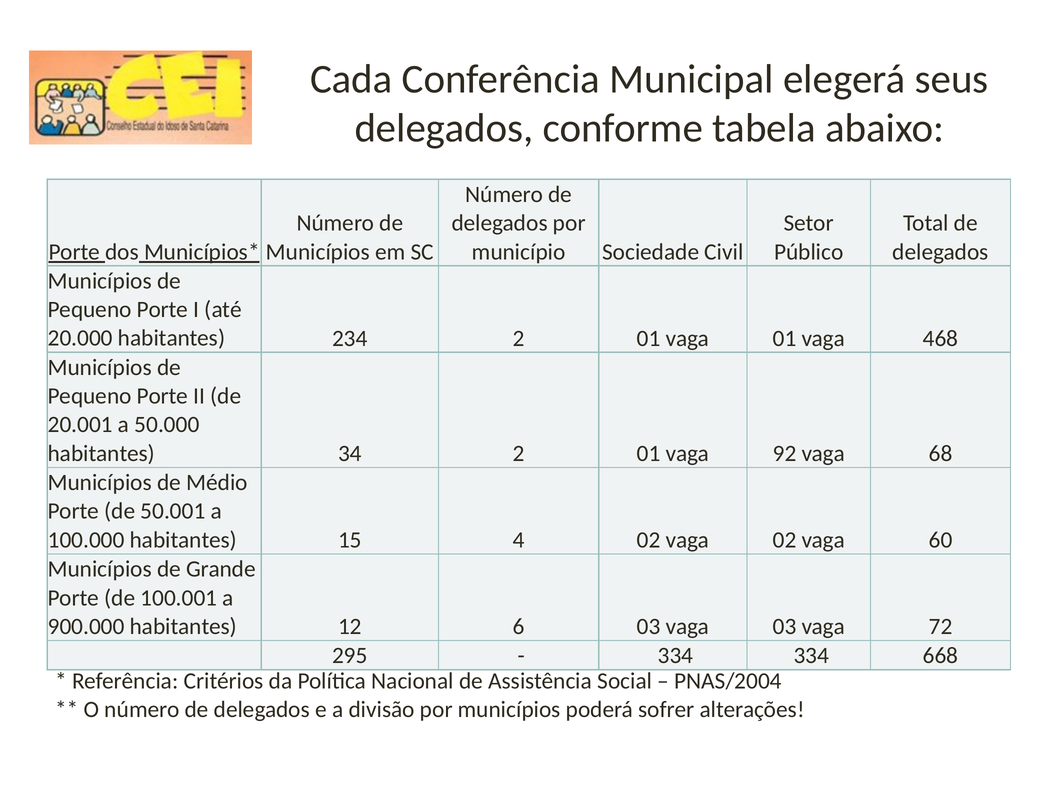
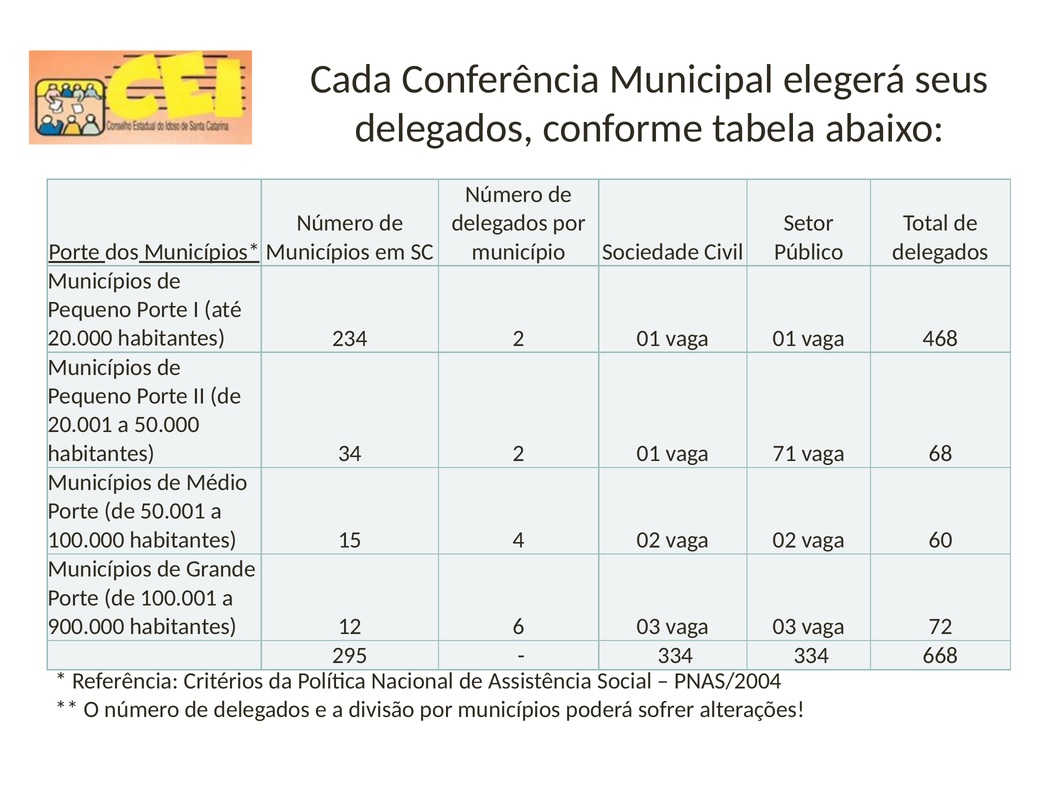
92: 92 -> 71
